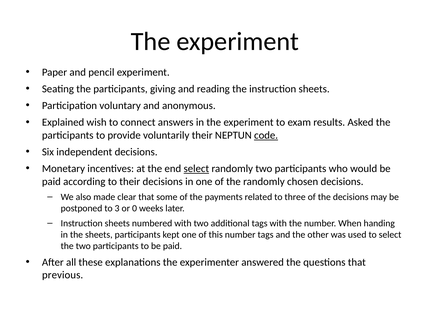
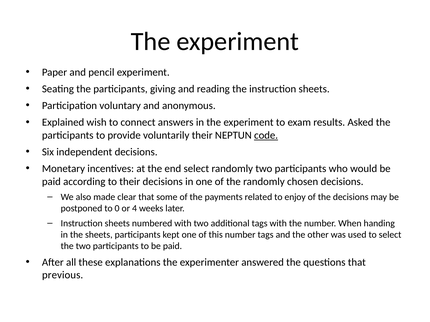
select at (196, 169) underline: present -> none
three: three -> enjoy
3: 3 -> 0
0: 0 -> 4
